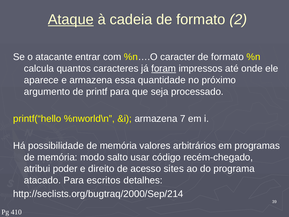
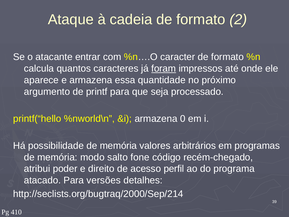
Ataque underline: present -> none
7: 7 -> 0
usar: usar -> fone
sites: sites -> perfil
escritos: escritos -> versões
